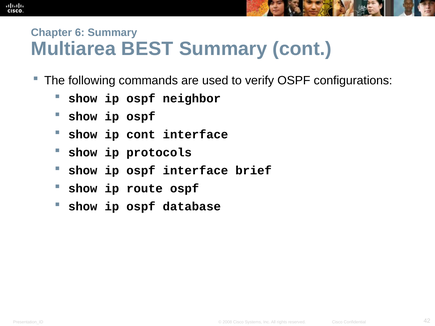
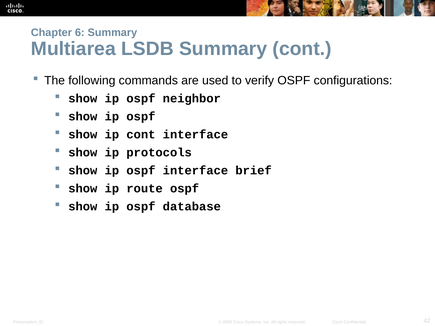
BEST: BEST -> LSDB
